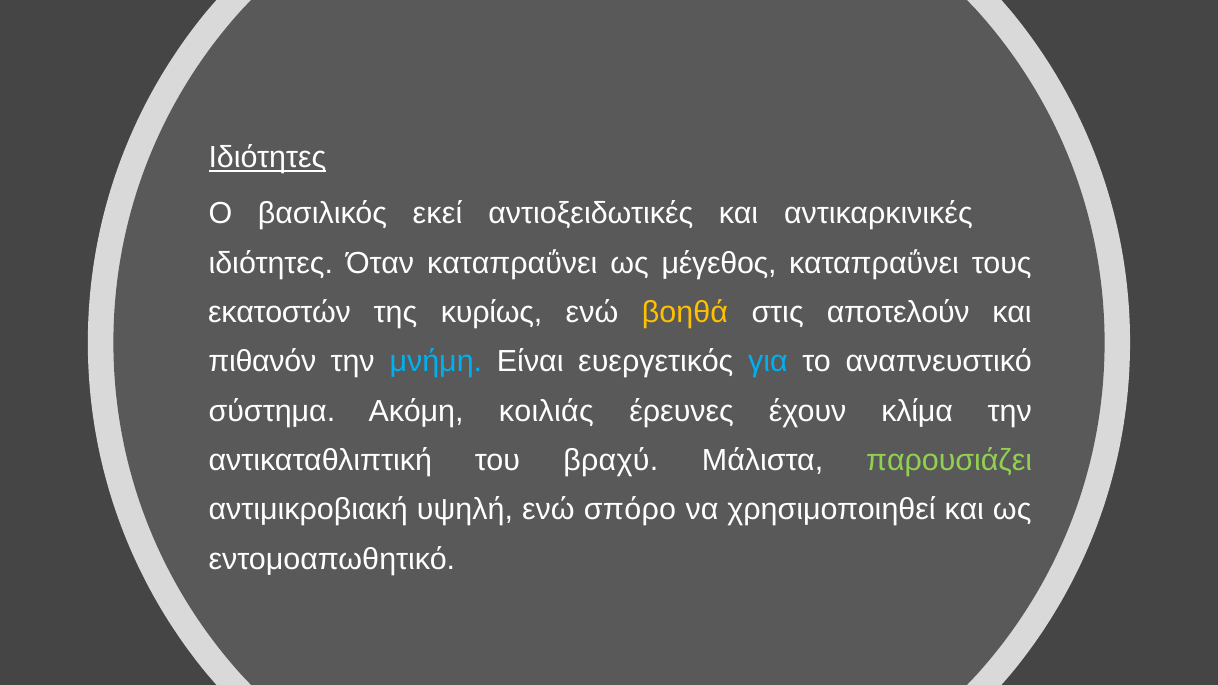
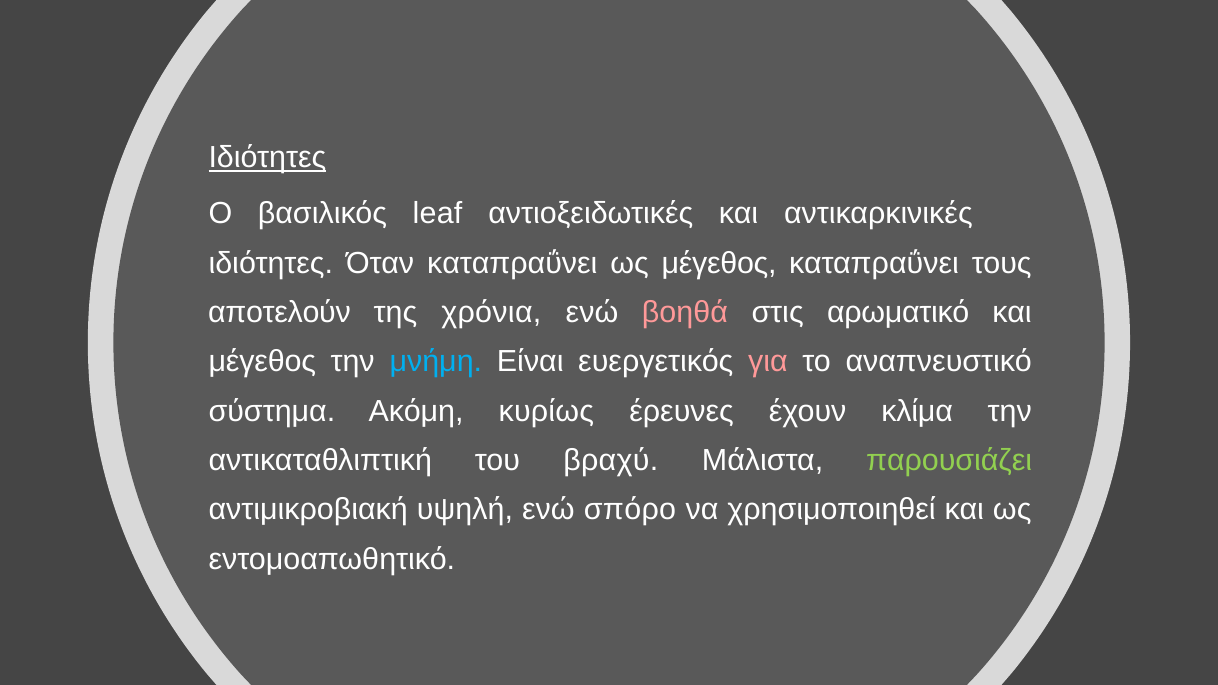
εκεί: εκεί -> leaf
εκατοστών: εκατοστών -> αποτελούν
κυρίως: κυρίως -> χρόνια
βοηθά colour: yellow -> pink
αποτελούν: αποτελούν -> αρωματικό
πιθανόν at (262, 362): πιθανόν -> μέγεθος
για colour: light blue -> pink
κοιλιάς: κοιλιάς -> κυρίως
